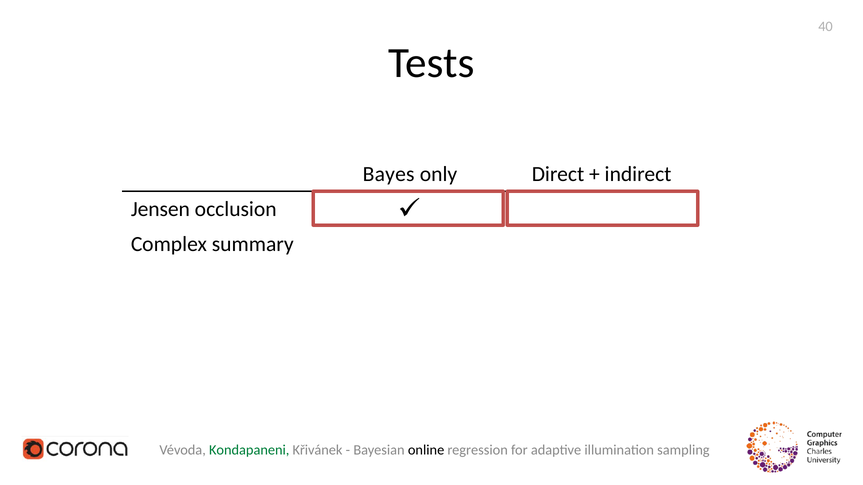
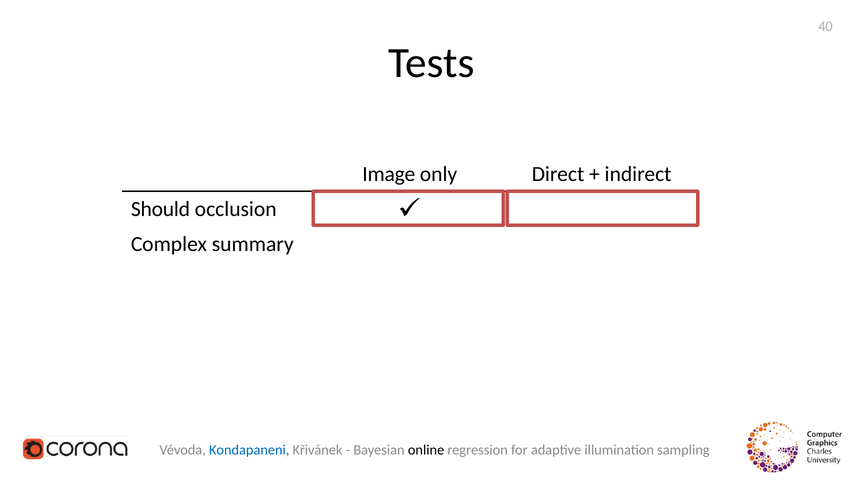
Bayes: Bayes -> Image
Jensen: Jensen -> Should
Kondapaneni colour: green -> blue
